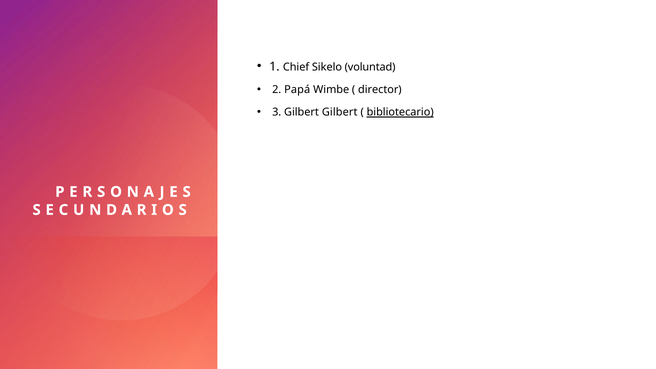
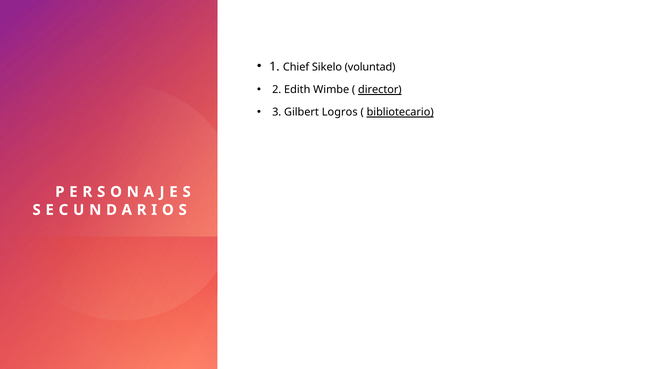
Papá: Papá -> Edith
director underline: none -> present
Gilbert Gilbert: Gilbert -> Logros
